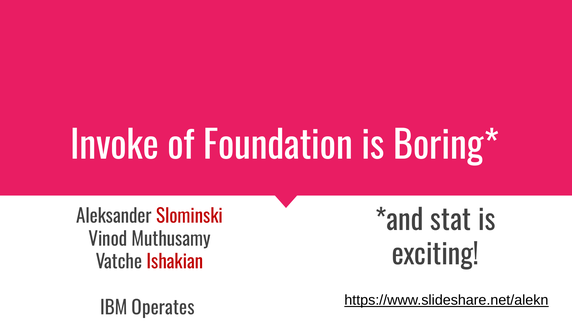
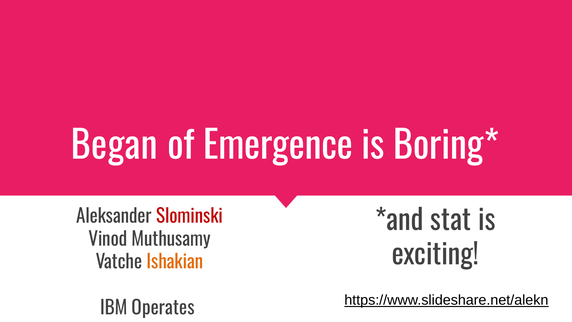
Invoke: Invoke -> Began
Foundation: Foundation -> Emergence
Ishakian colour: red -> orange
